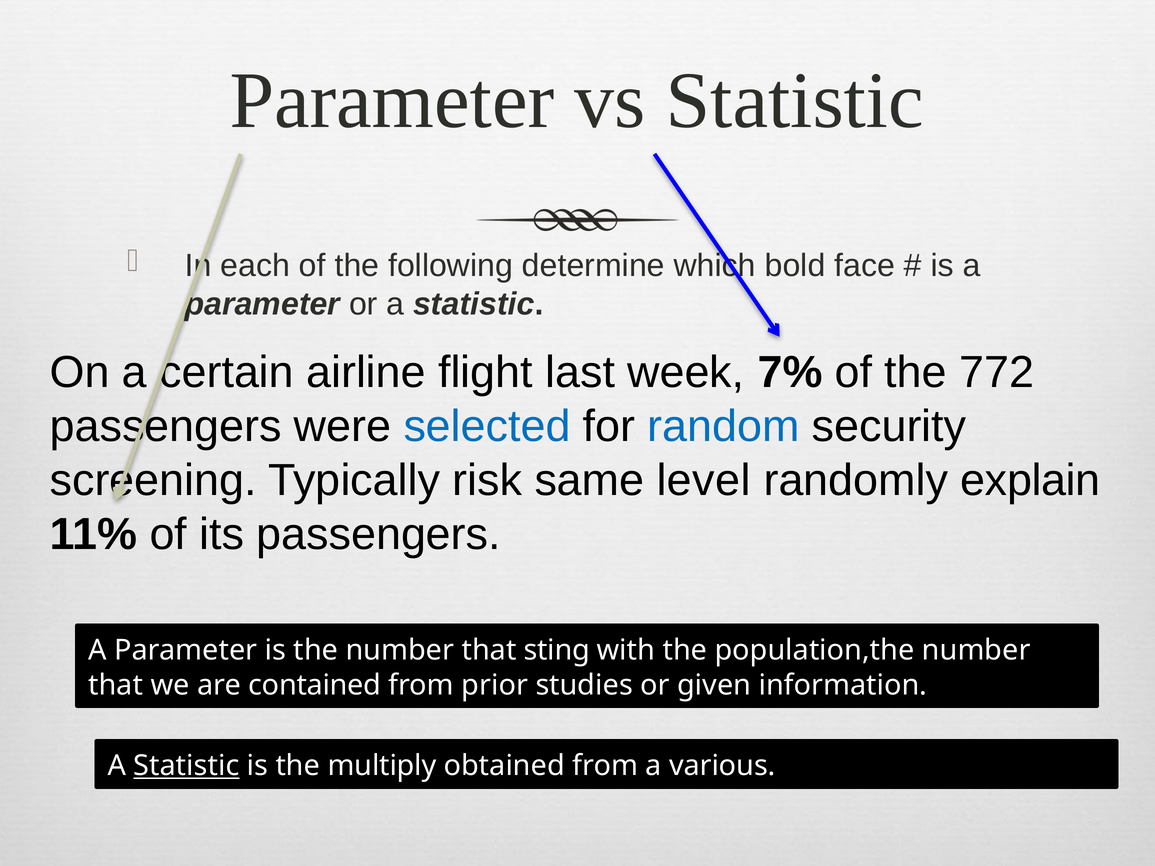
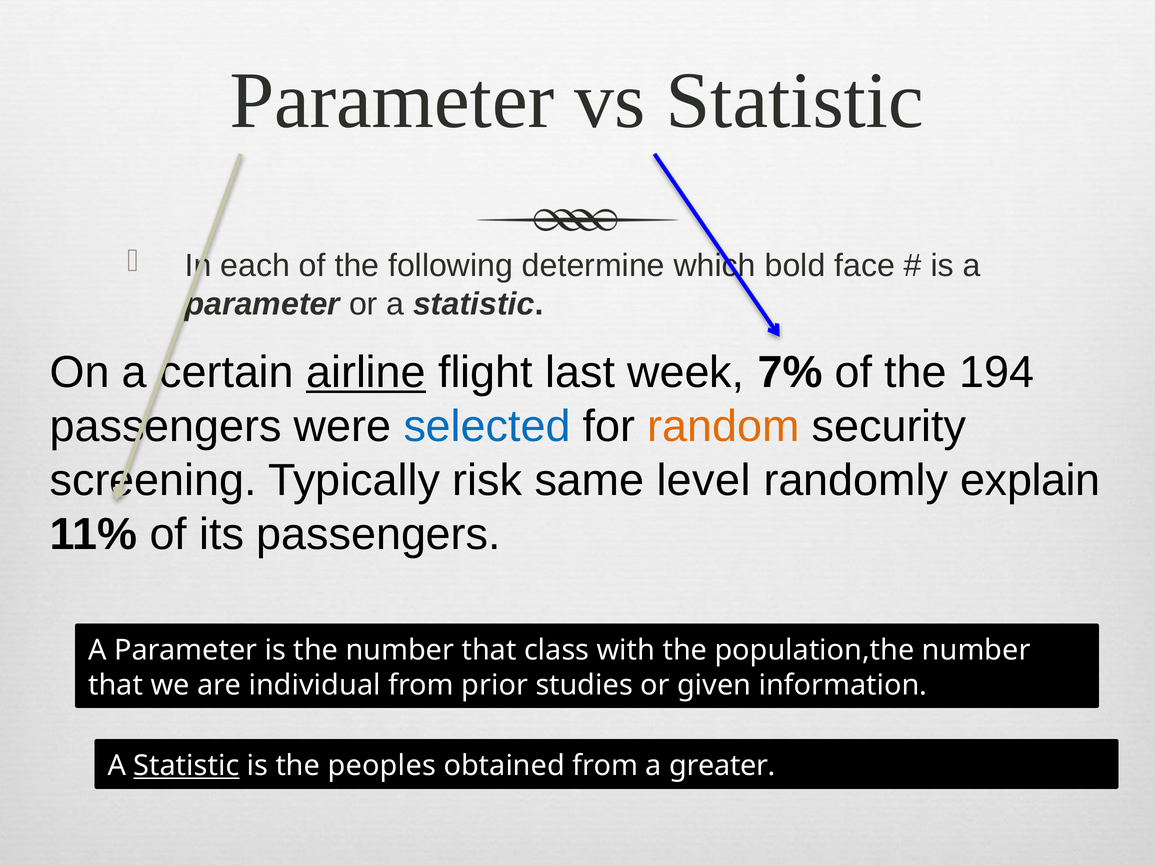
airline underline: none -> present
772: 772 -> 194
random colour: blue -> orange
sting: sting -> class
contained: contained -> individual
multiply: multiply -> peoples
various: various -> greater
